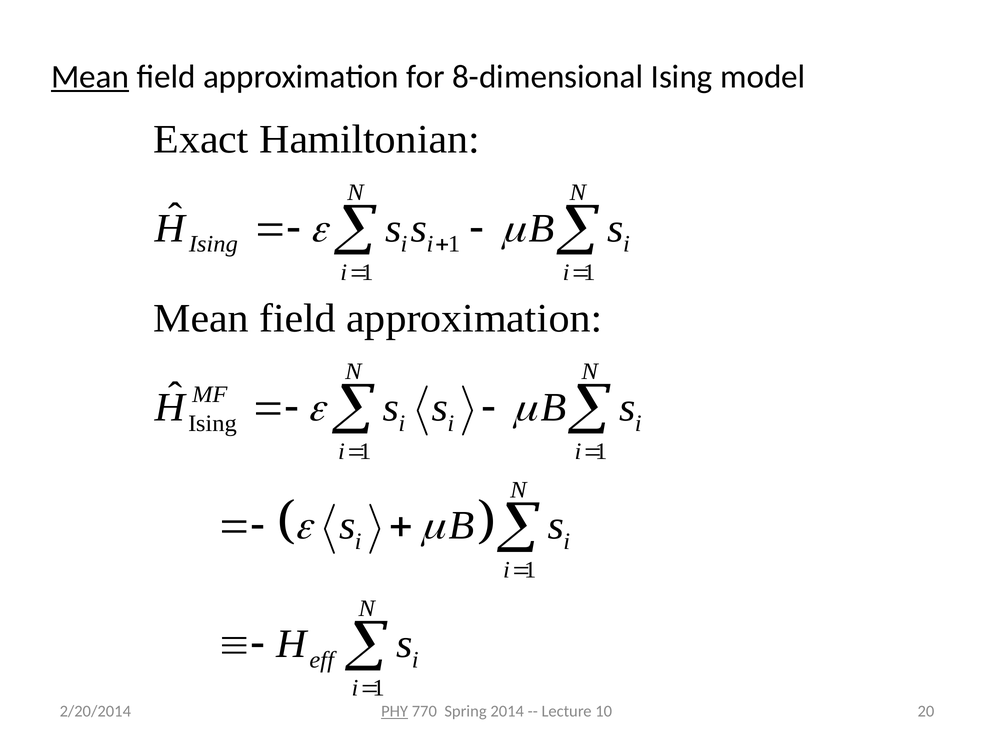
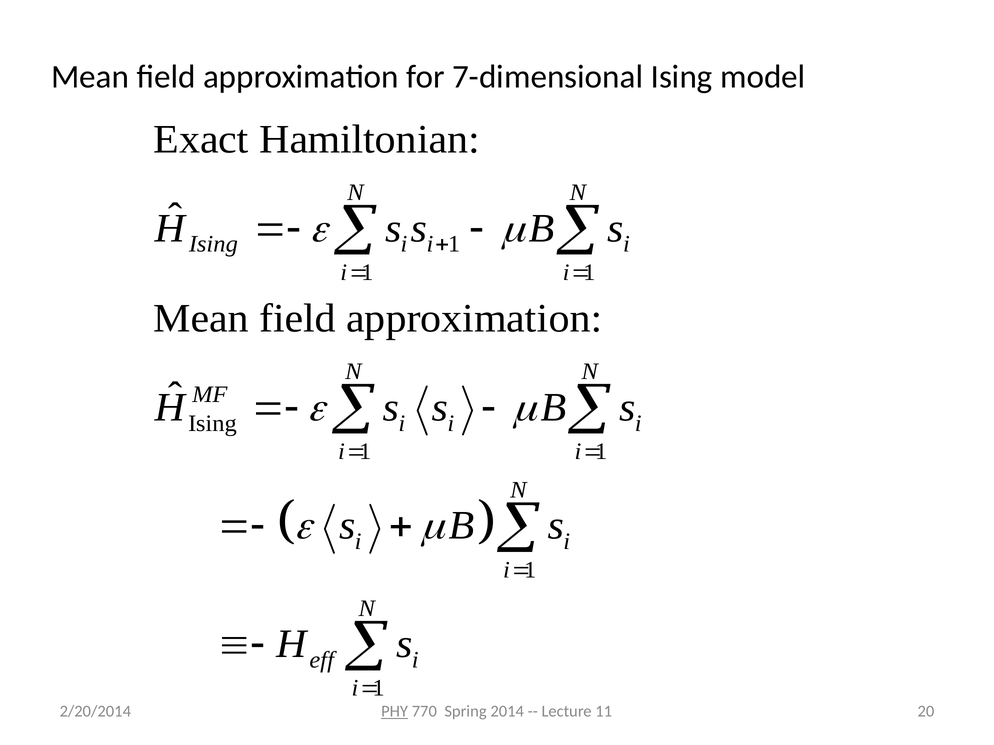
Mean at (90, 77) underline: present -> none
8-dimensional: 8-dimensional -> 7-dimensional
10: 10 -> 11
